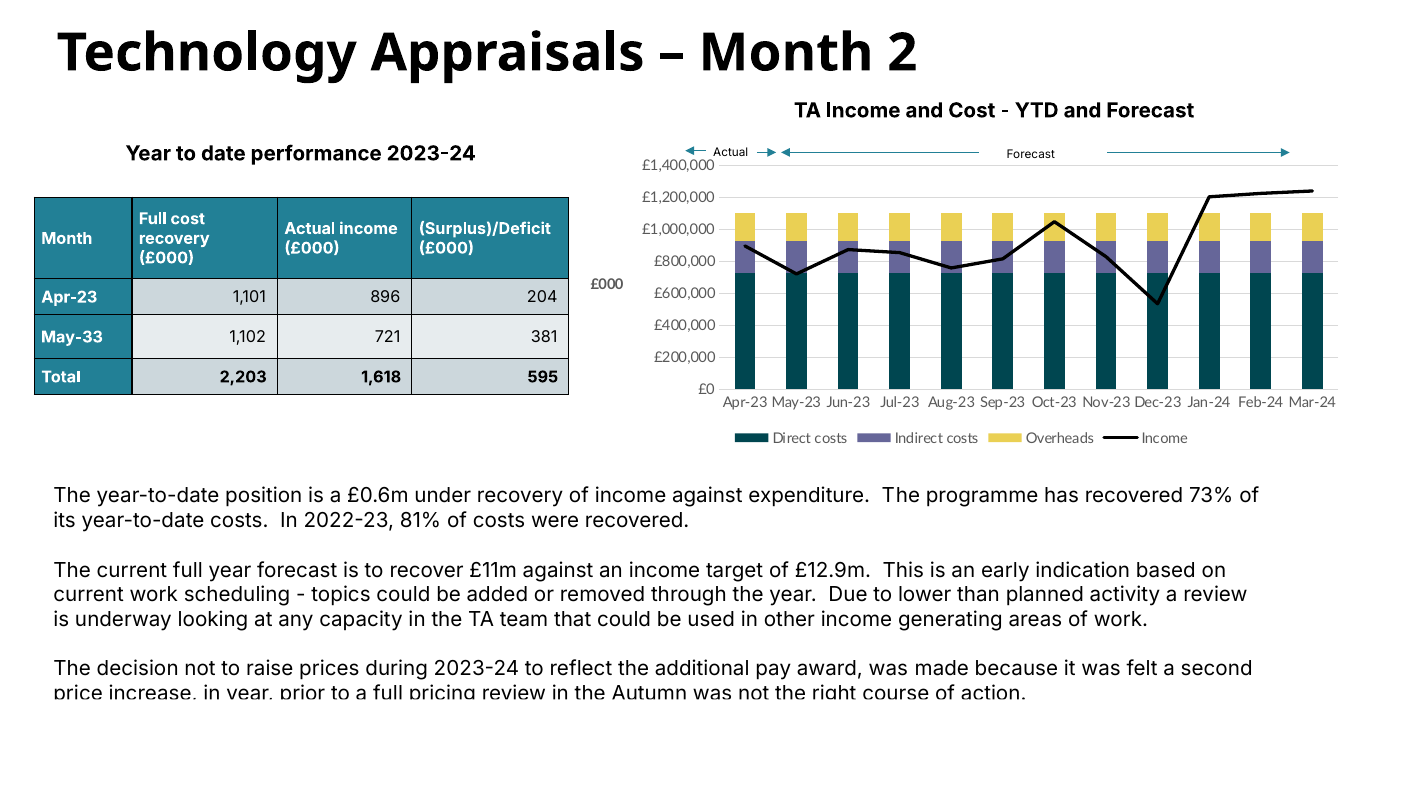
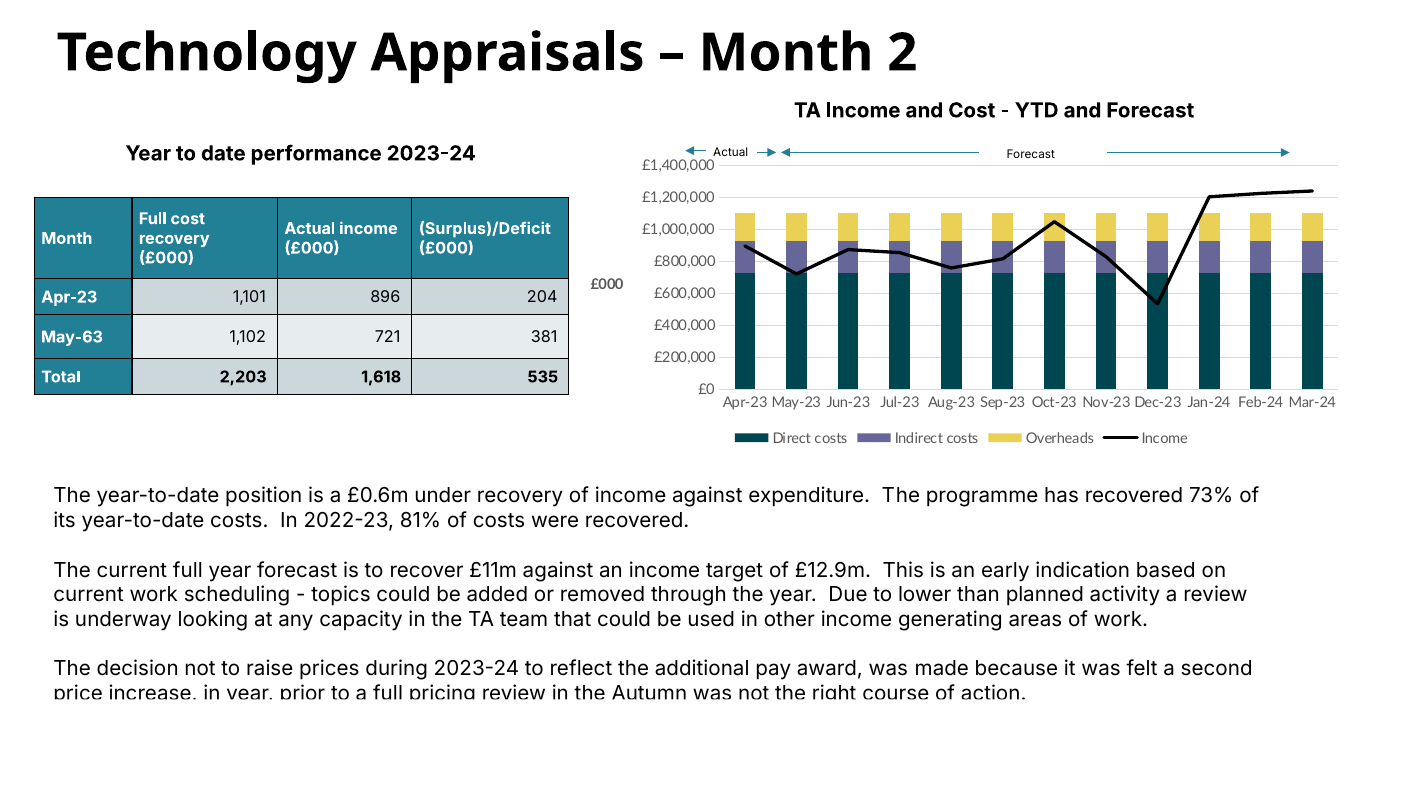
May-33: May-33 -> May-63
595: 595 -> 535
